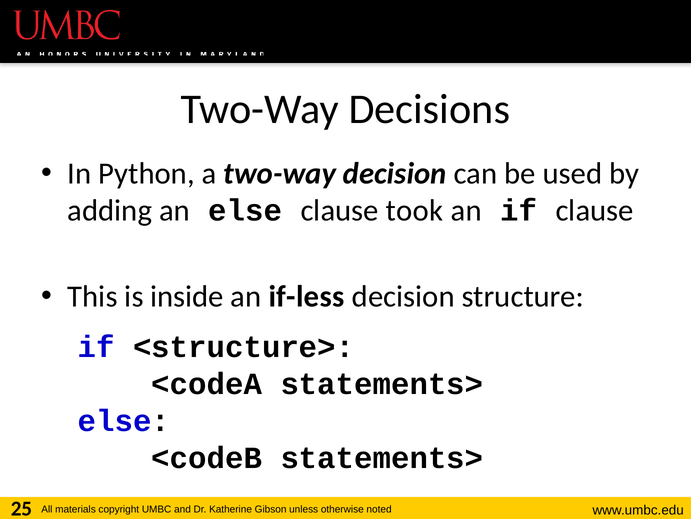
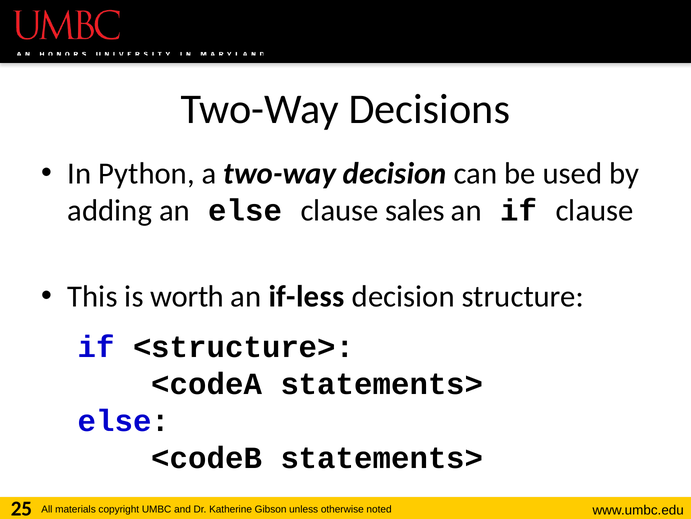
took: took -> sales
inside: inside -> worth
